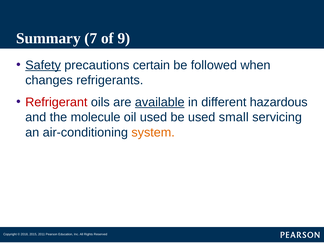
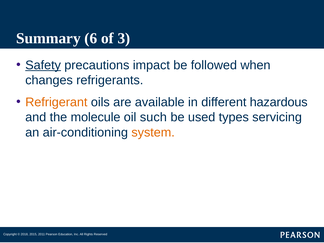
7: 7 -> 6
9: 9 -> 3
certain: certain -> impact
Refrigerant colour: red -> orange
available underline: present -> none
oil used: used -> such
small: small -> types
